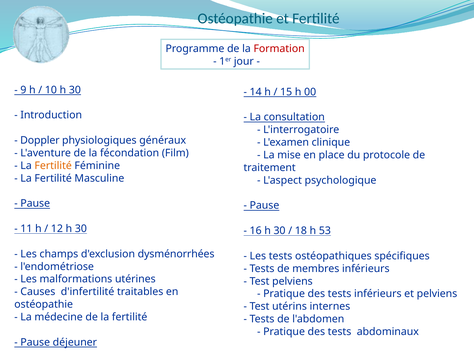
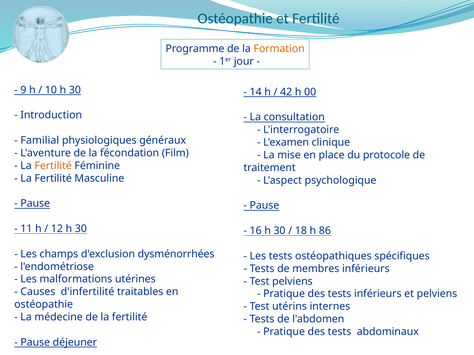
Formation colour: red -> orange
15: 15 -> 42
Doppler: Doppler -> Familial
53: 53 -> 86
